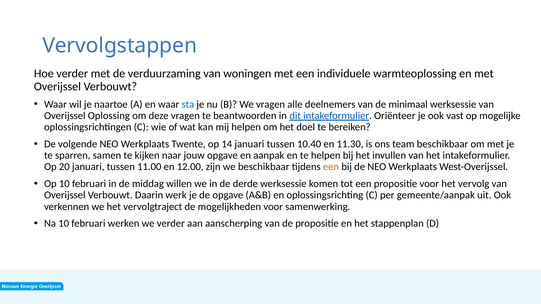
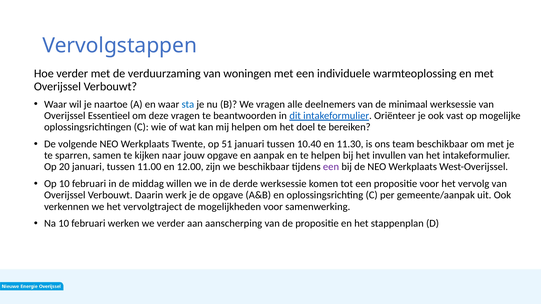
Oplossing: Oplossing -> Essentieel
14: 14 -> 51
een at (331, 167) colour: orange -> purple
